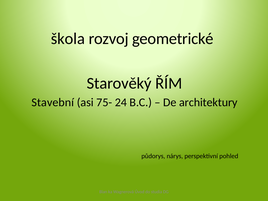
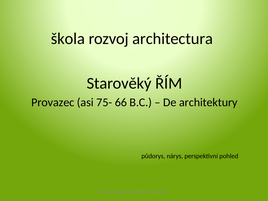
geometrické: geometrické -> architectura
Stavební: Stavební -> Provazec
24: 24 -> 66
